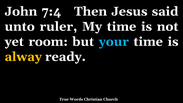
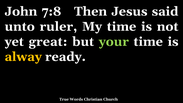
7:4: 7:4 -> 7:8
room: room -> great
your colour: light blue -> light green
